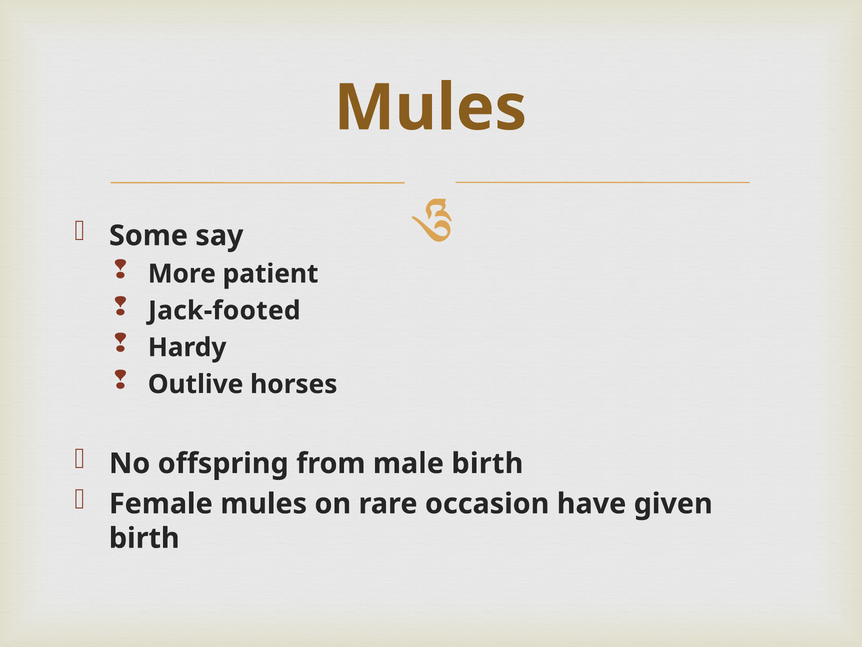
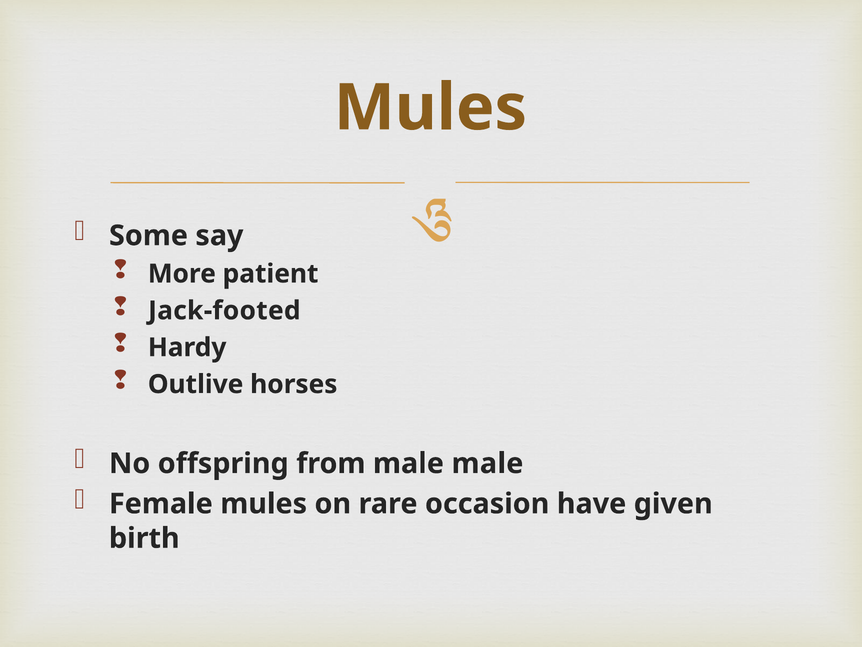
male birth: birth -> male
